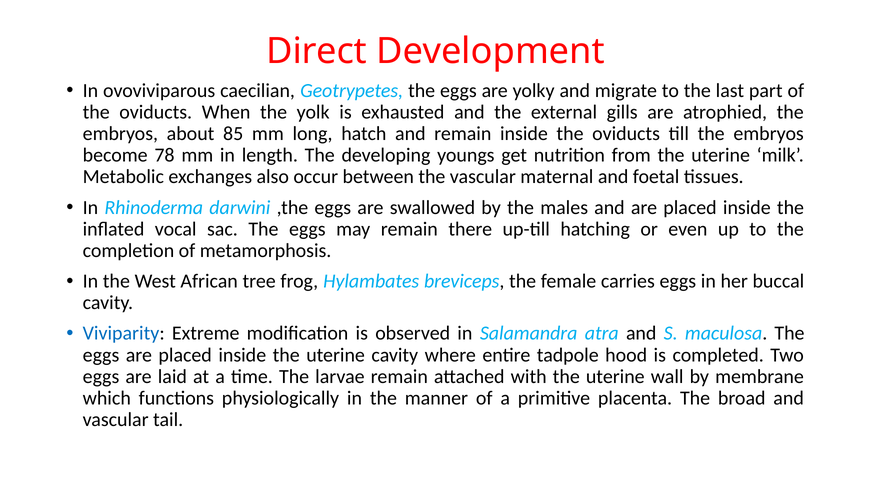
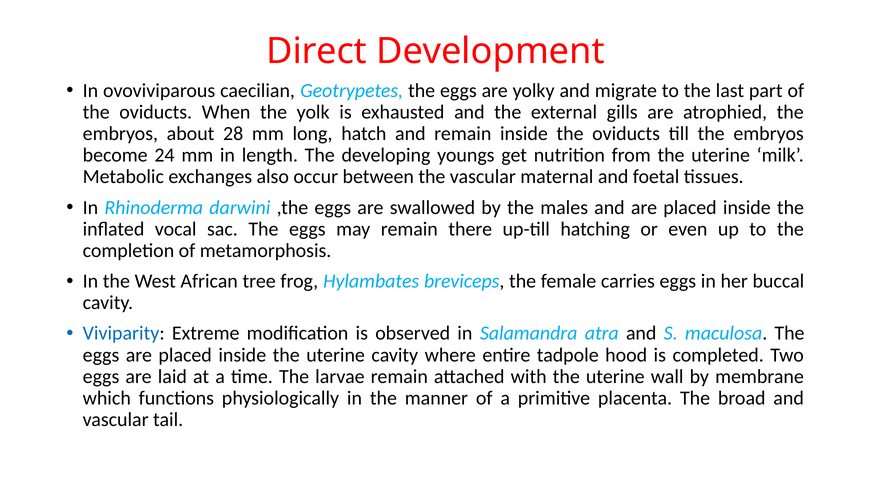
85: 85 -> 28
78: 78 -> 24
